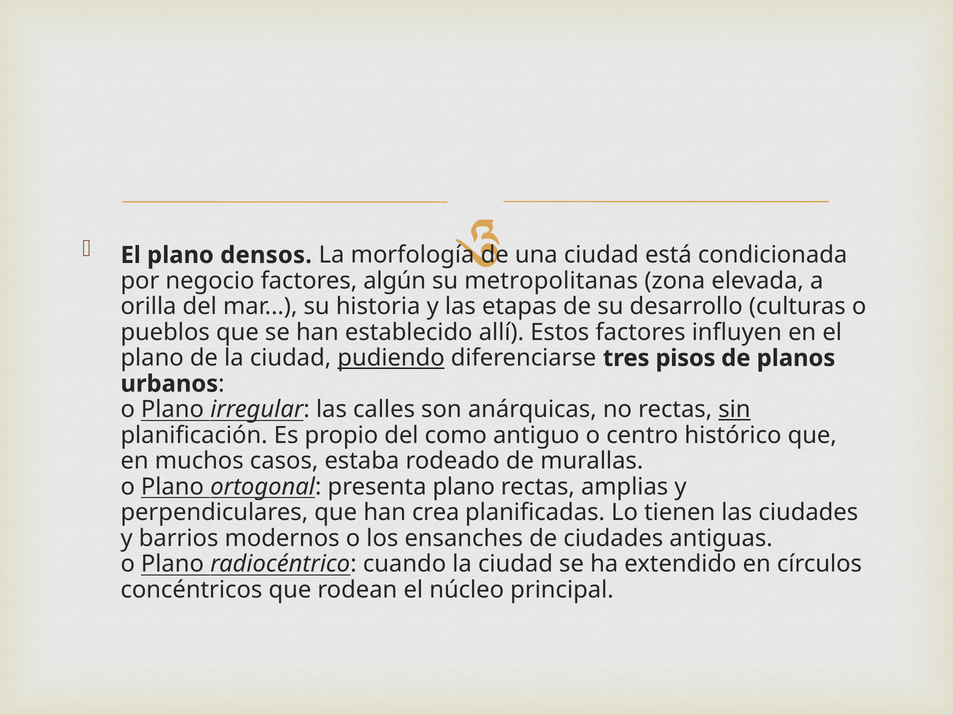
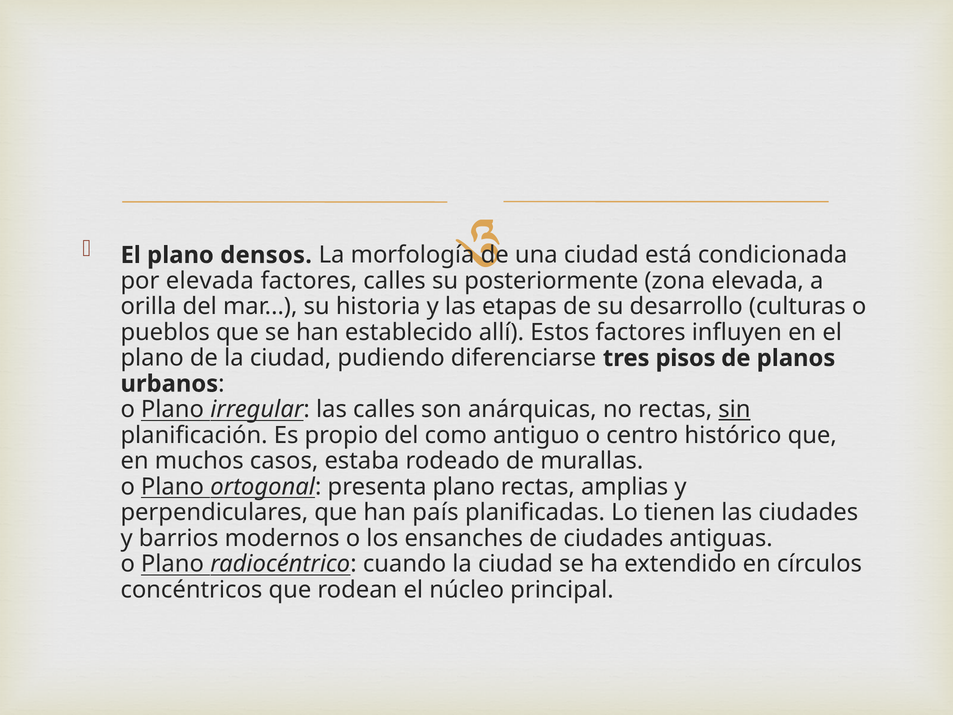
por negocio: negocio -> elevada
factores algún: algún -> calles
metropolitanas: metropolitanas -> posteriormente
pudiendo underline: present -> none
crea: crea -> país
